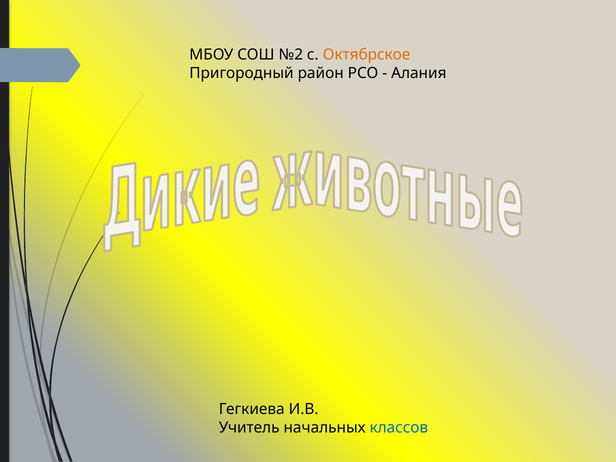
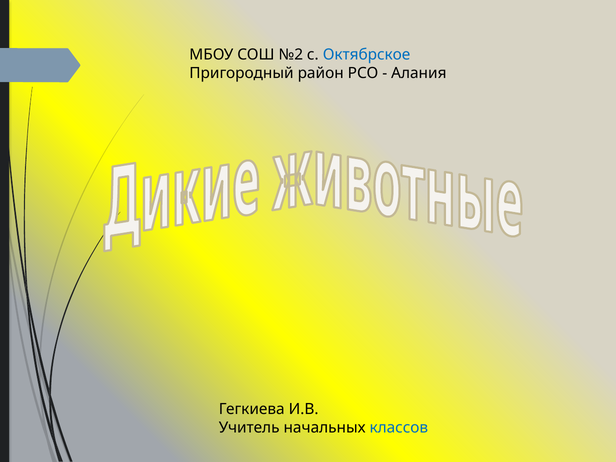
Октябрское colour: orange -> blue
